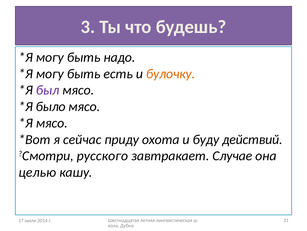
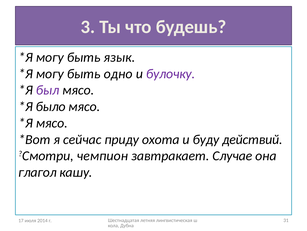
надо: надо -> язык
есть: есть -> одно
булочку colour: orange -> purple
русского: русского -> чемпион
целью: целью -> глагол
